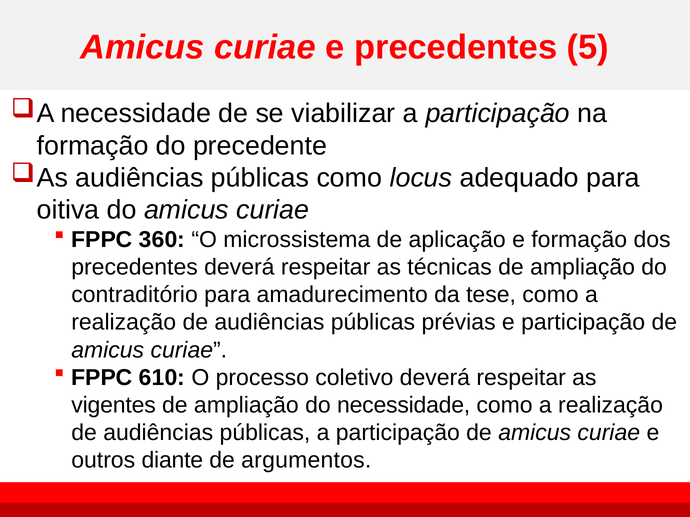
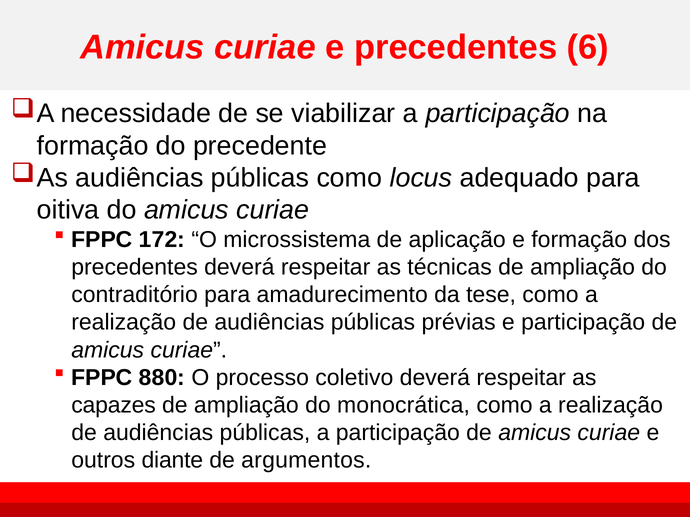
5: 5 -> 6
360: 360 -> 172
610: 610 -> 880
vigentes: vigentes -> capazes
do necessidade: necessidade -> monocrática
